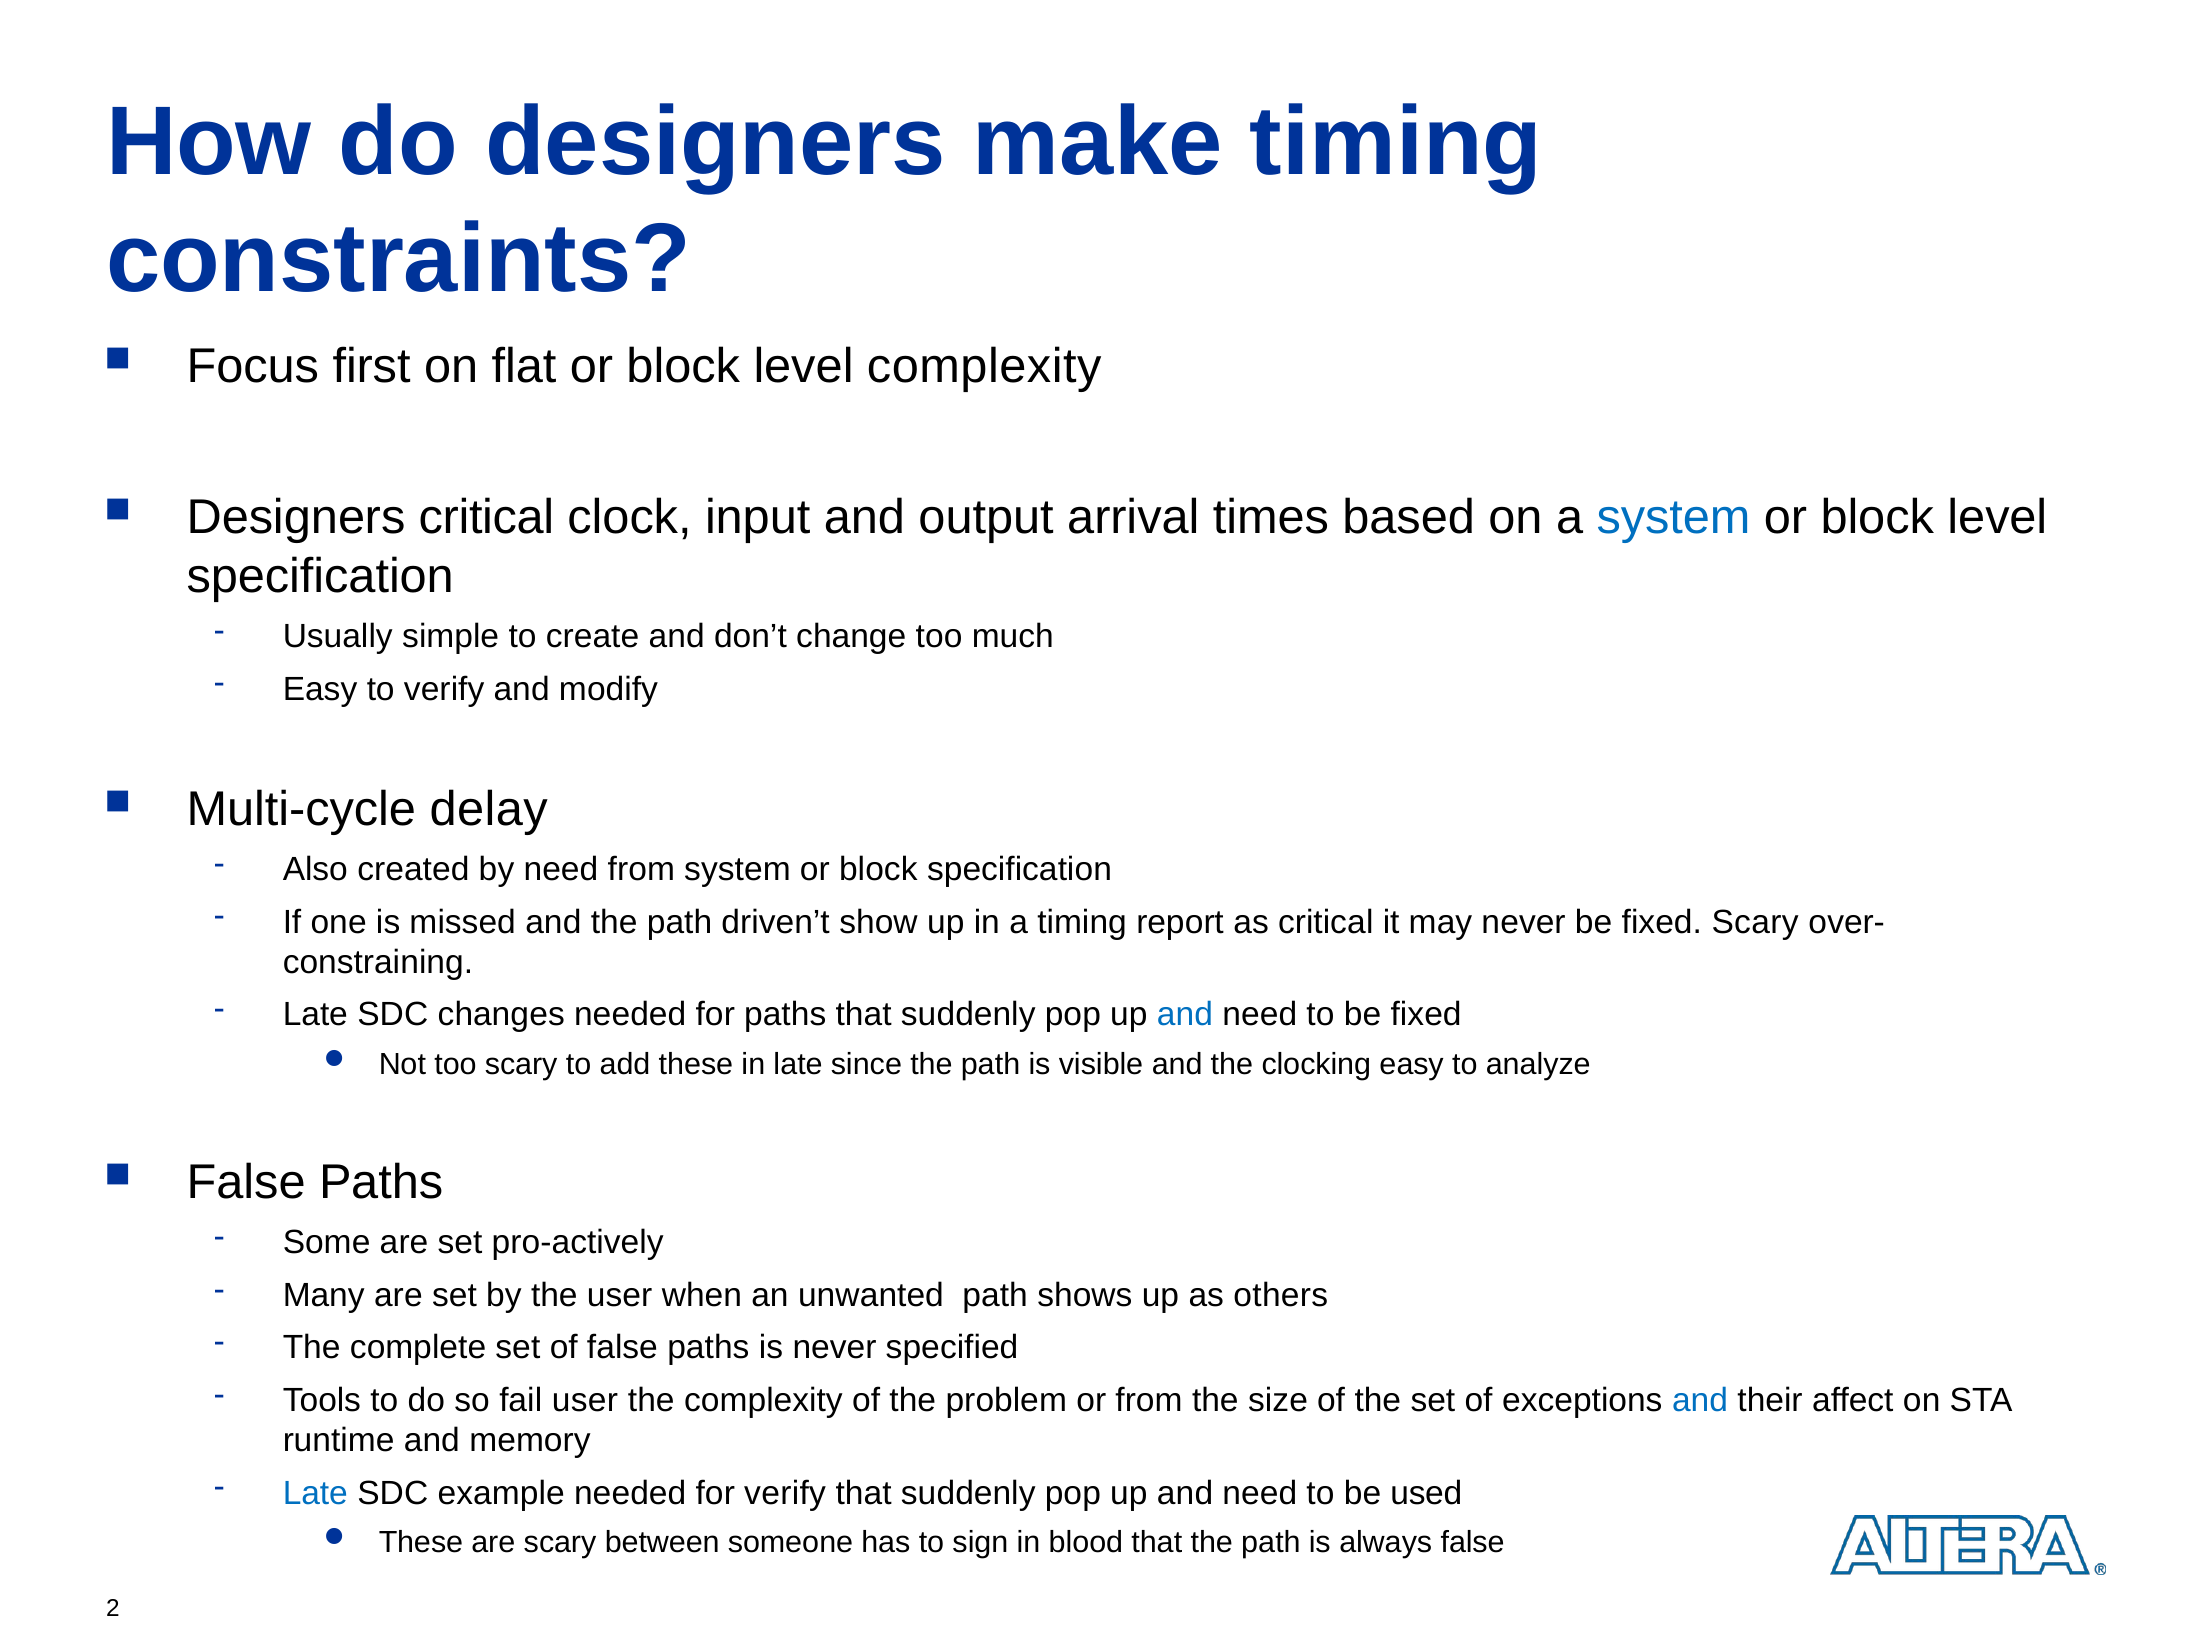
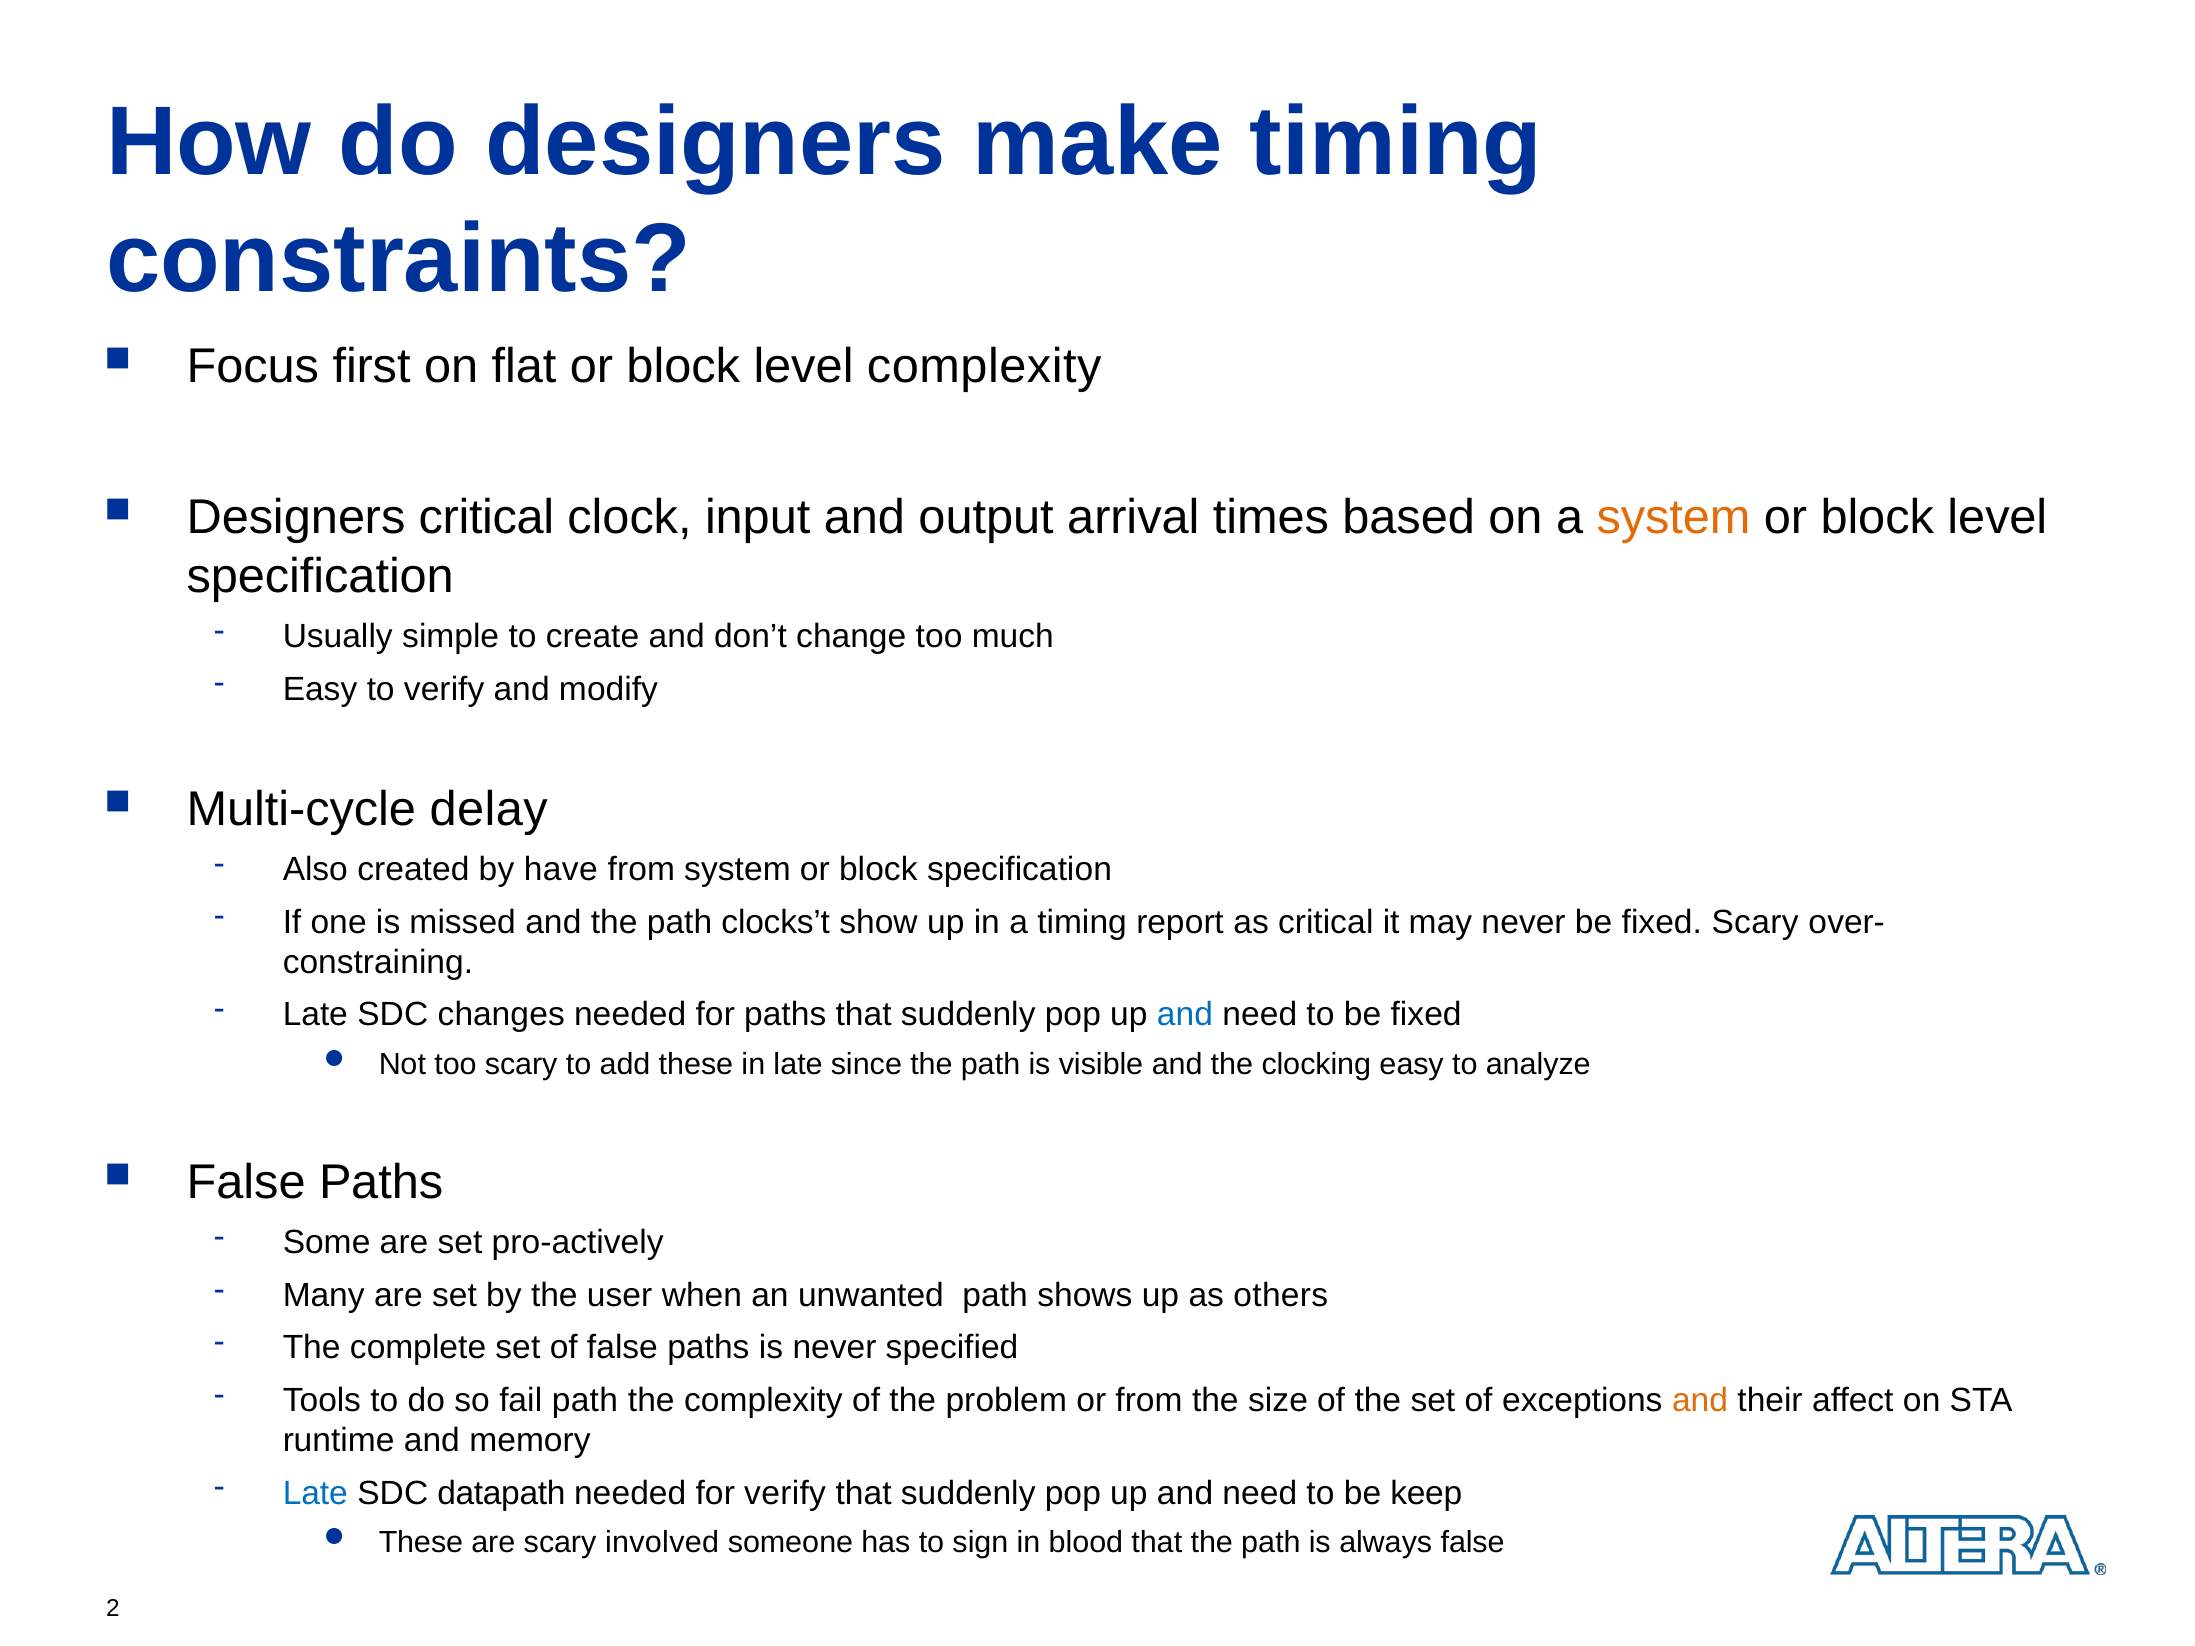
system at (1674, 518) colour: blue -> orange
by need: need -> have
driven’t: driven’t -> clocks’t
fail user: user -> path
and at (1700, 1400) colour: blue -> orange
example: example -> datapath
used: used -> keep
between: between -> involved
